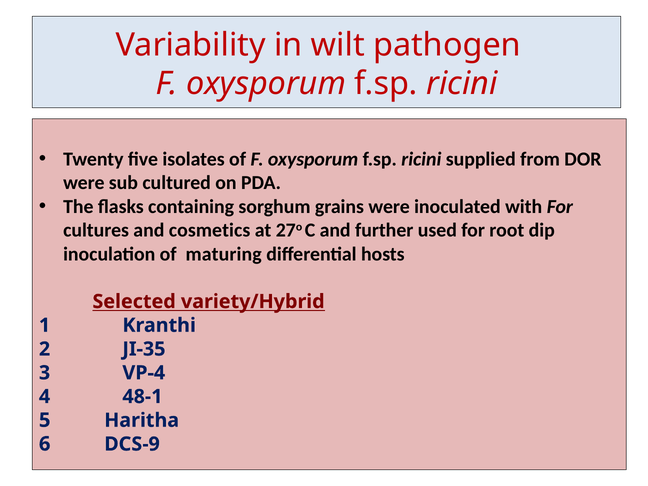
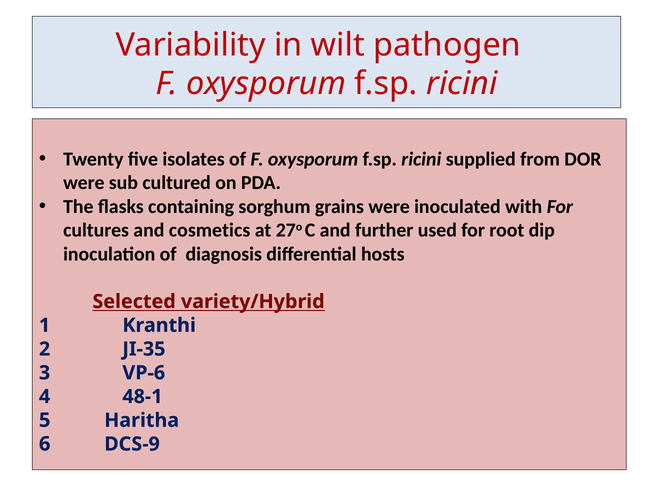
maturing: maturing -> diagnosis
VP-4: VP-4 -> VP-6
